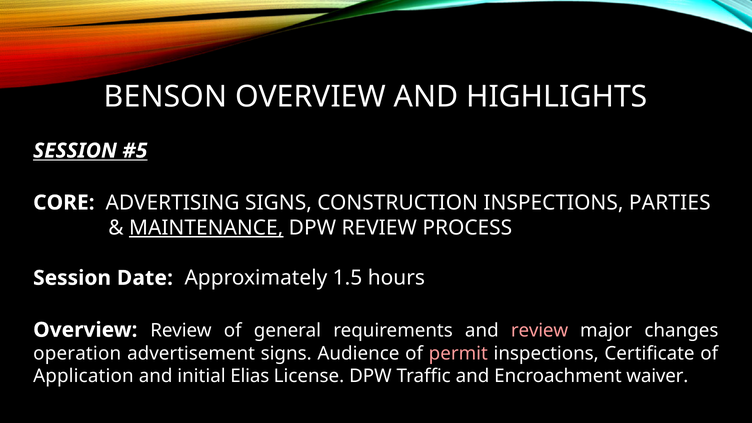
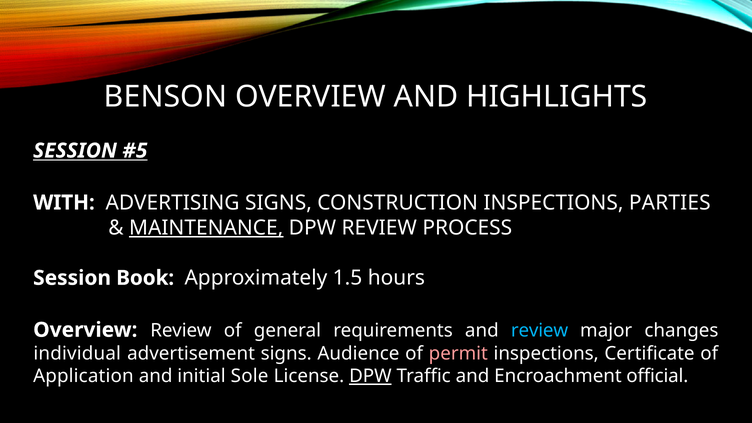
CORE: CORE -> WITH
Date: Date -> Book
review at (540, 331) colour: pink -> light blue
operation: operation -> individual
Elias: Elias -> Sole
DPW at (370, 376) underline: none -> present
waiver: waiver -> official
